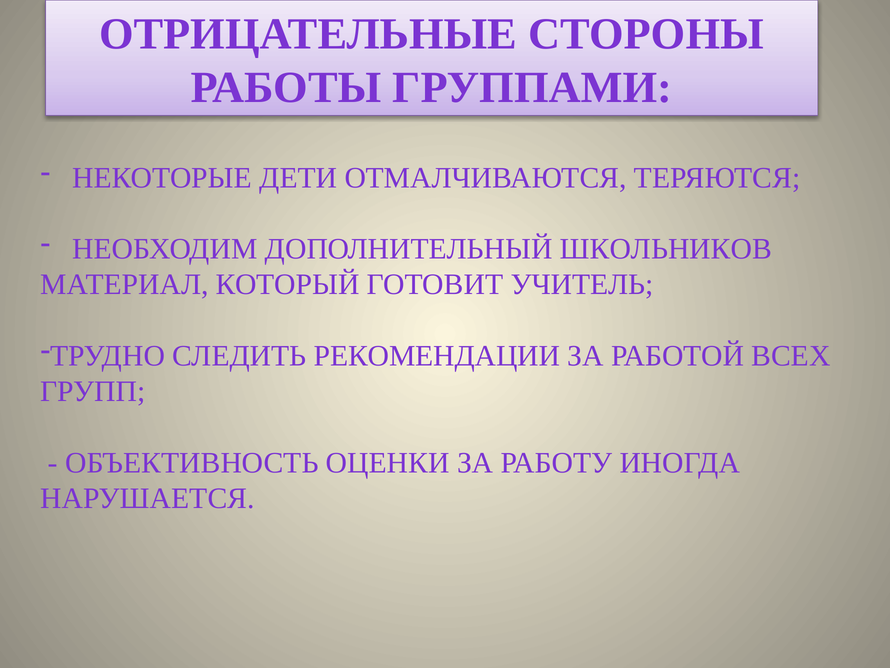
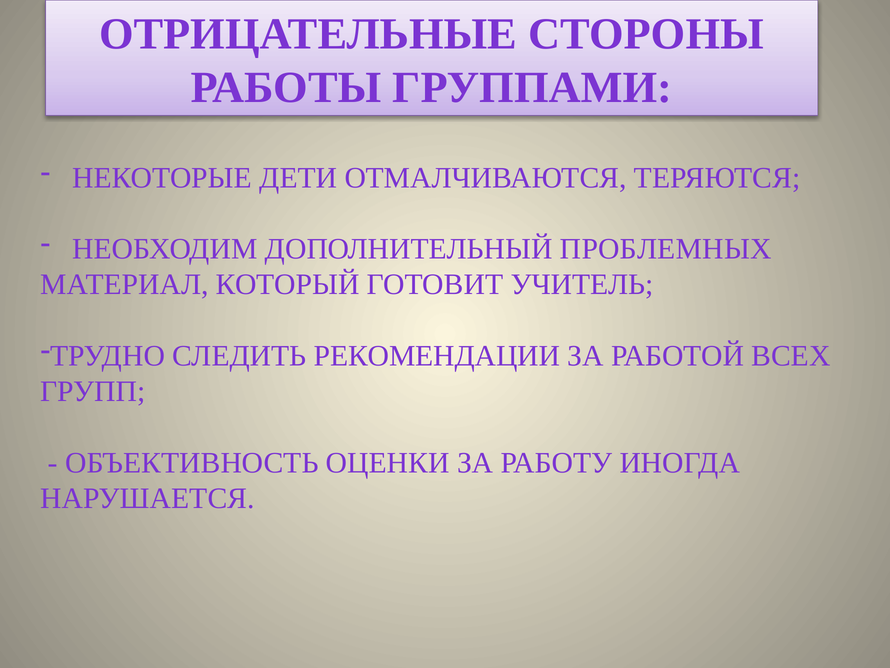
ШКОЛЬНИКОВ: ШКОЛЬНИКОВ -> ПРОБЛЕМНЫХ
